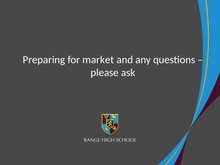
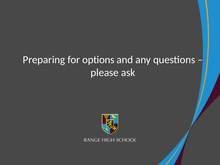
market: market -> options
